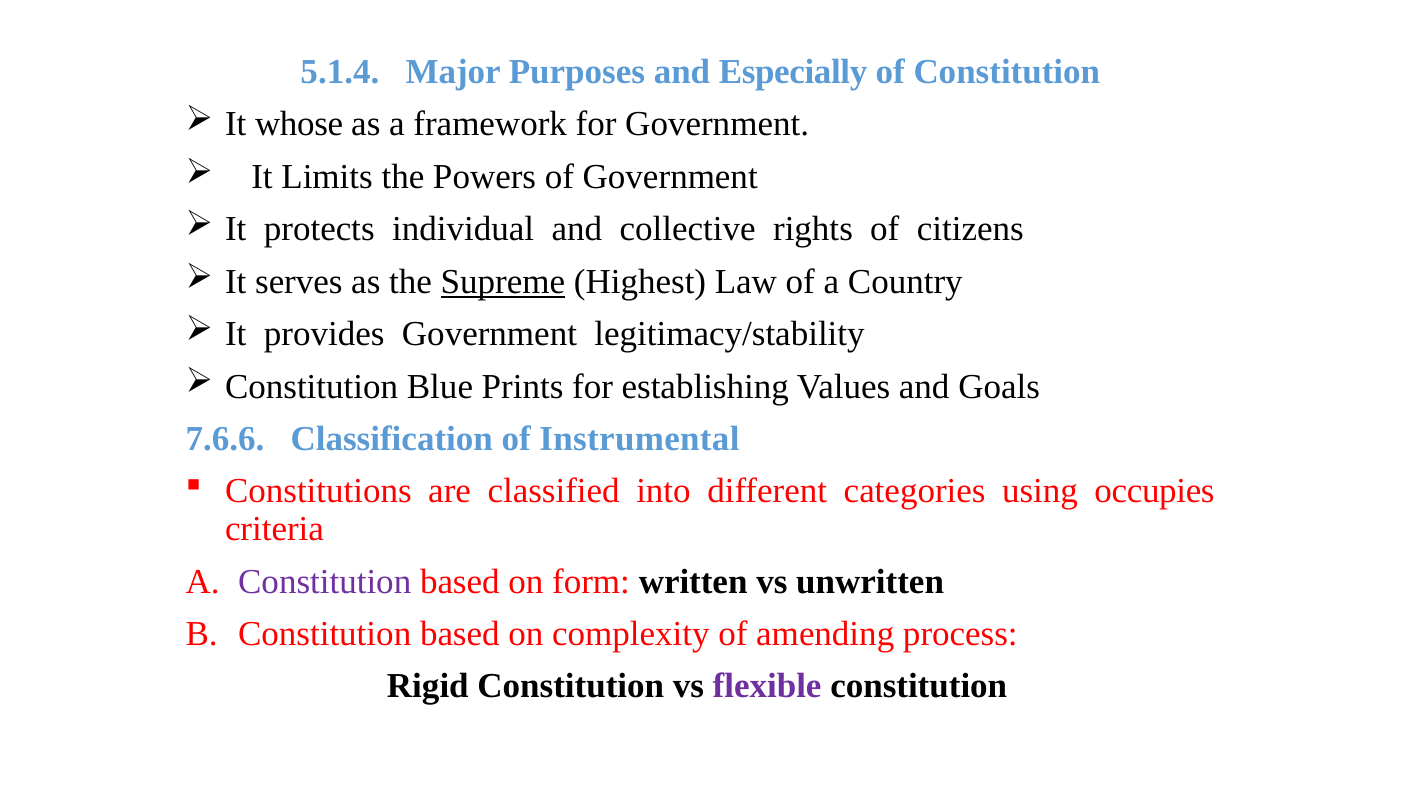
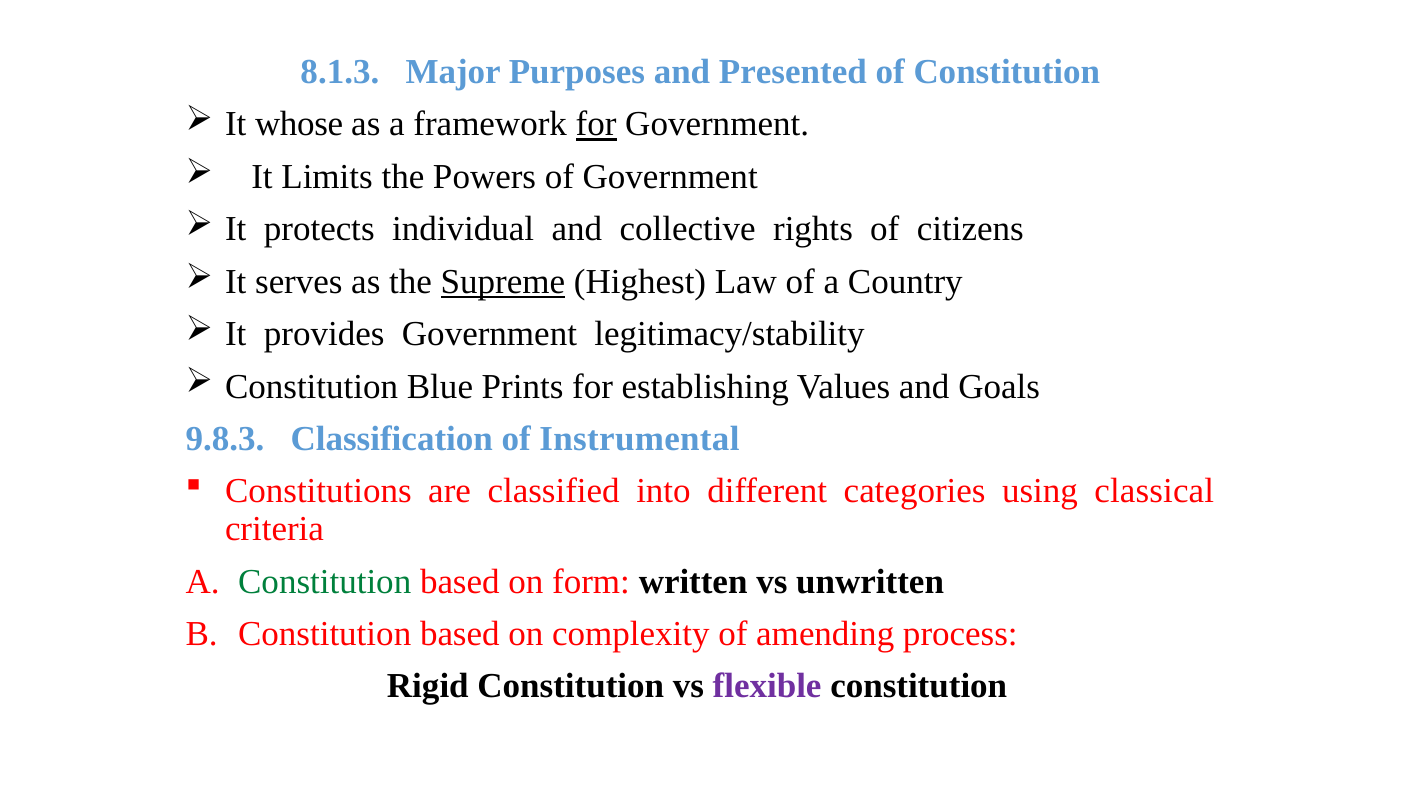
5.1.4: 5.1.4 -> 8.1.3
Especially: Especially -> Presented
for at (596, 124) underline: none -> present
7.6.6: 7.6.6 -> 9.8.3
occupies: occupies -> classical
Constitution at (325, 582) colour: purple -> green
